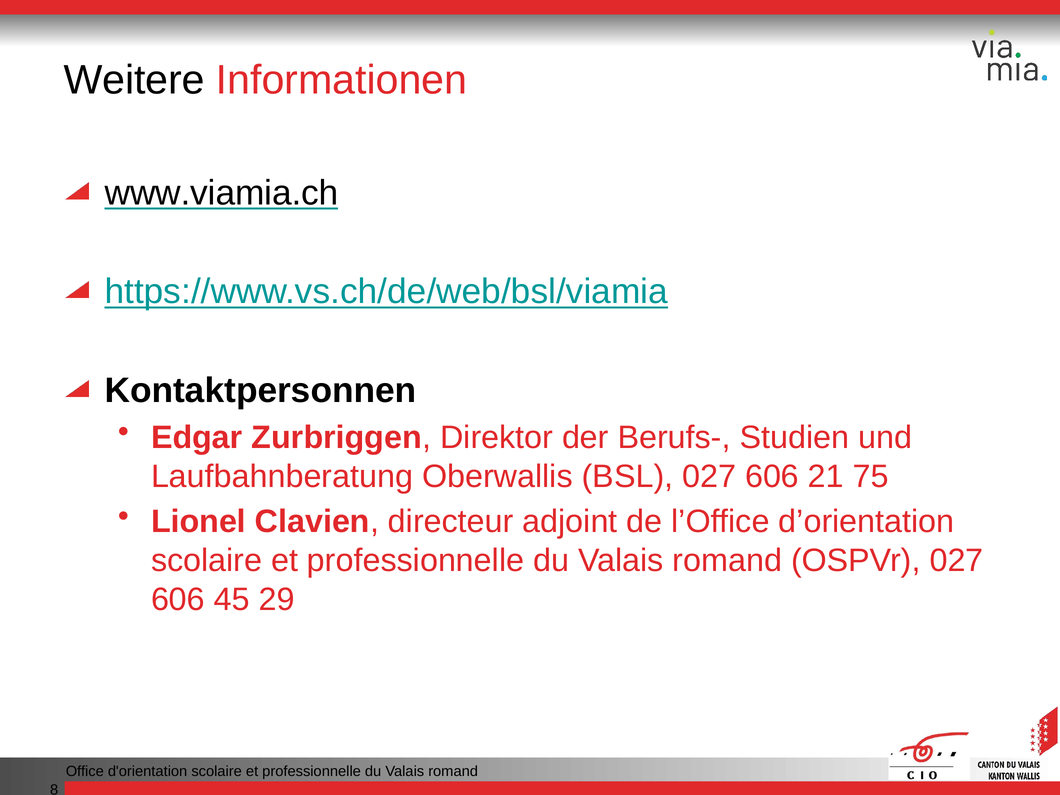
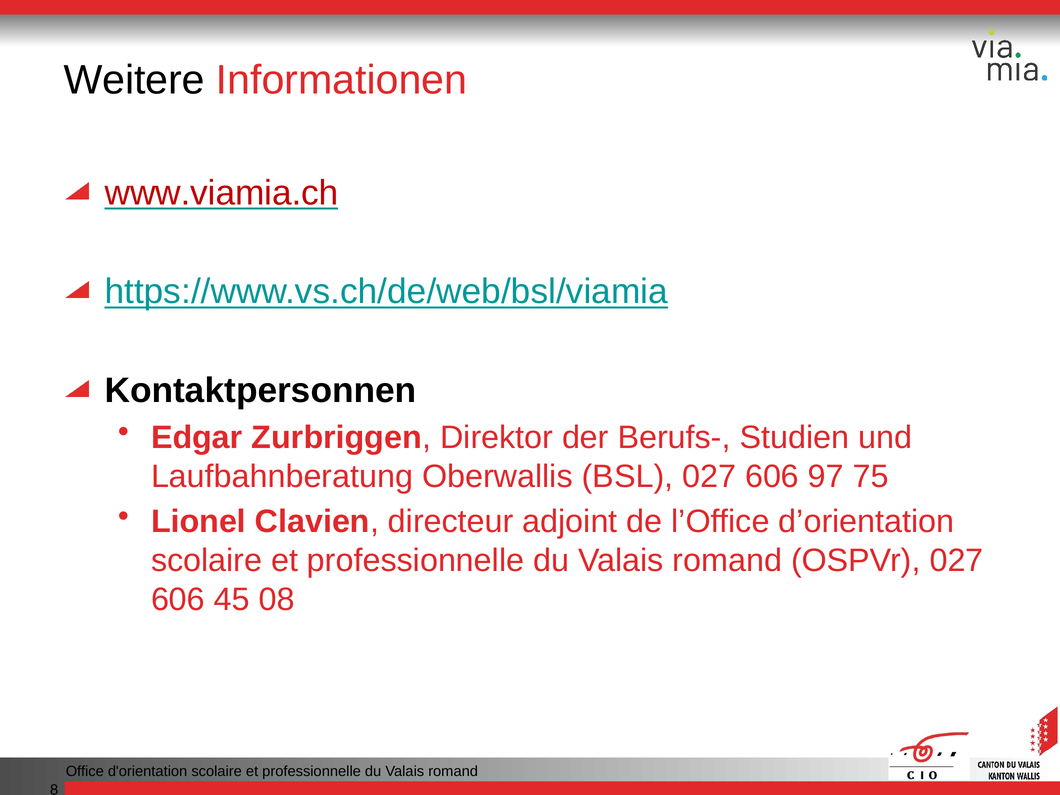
www.viamia.ch colour: black -> red
21: 21 -> 97
29: 29 -> 08
